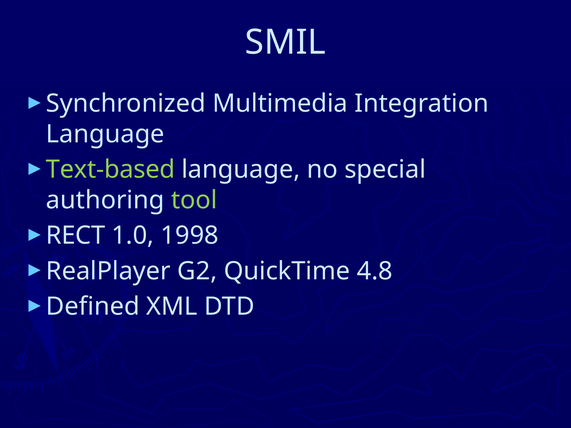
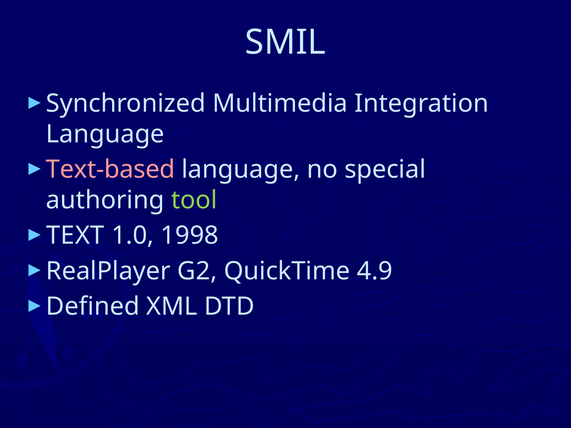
Text-based colour: light green -> pink
RECT: RECT -> TEXT
4.8: 4.8 -> 4.9
